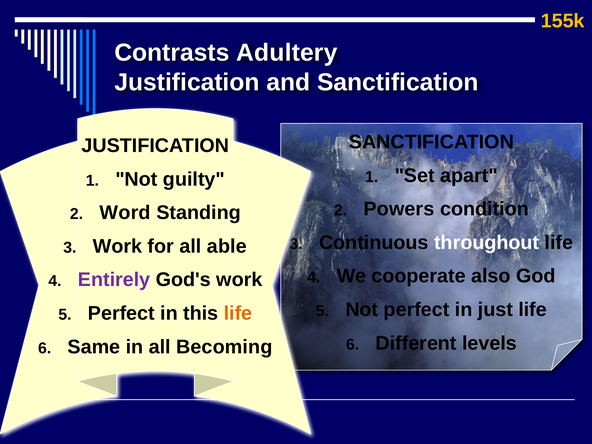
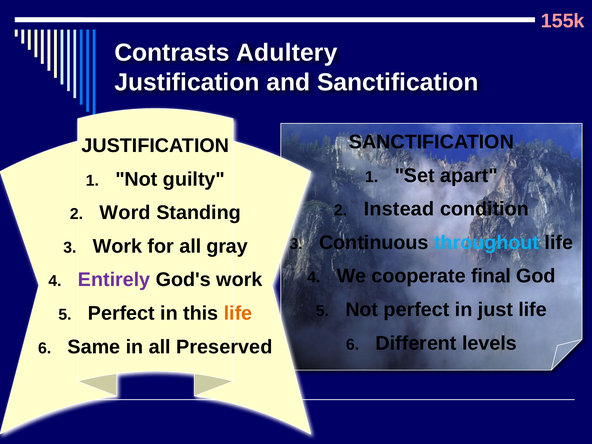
155k colour: yellow -> pink
Powers: Powers -> Instead
throughout colour: white -> light blue
able: able -> gray
also: also -> final
Becoming: Becoming -> Preserved
